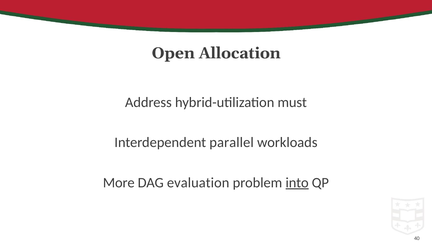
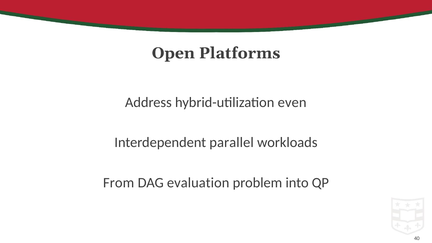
Allocation: Allocation -> Platforms
must: must -> even
More: More -> From
into underline: present -> none
